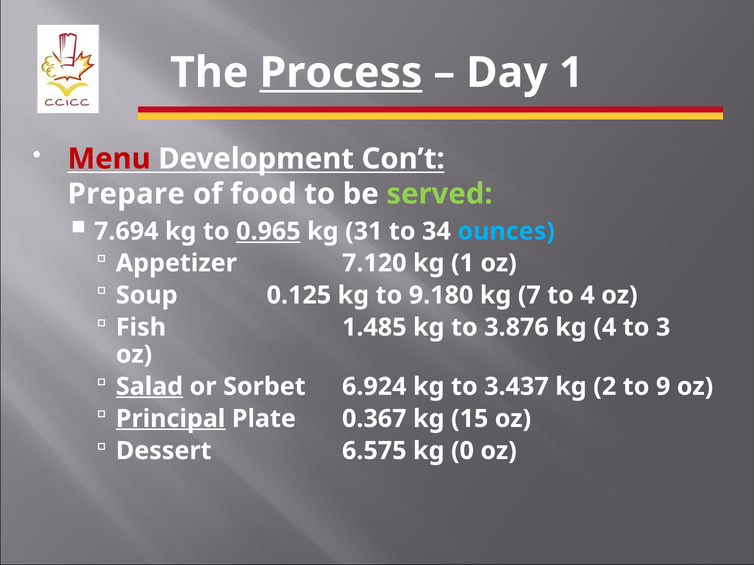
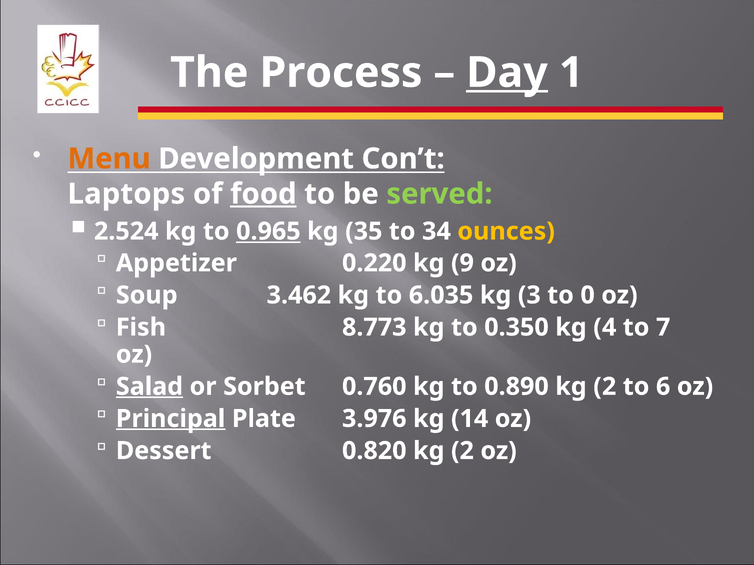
Process underline: present -> none
Day underline: none -> present
Menu colour: red -> orange
Prepare: Prepare -> Laptops
food underline: none -> present
7.694: 7.694 -> 2.524
31: 31 -> 35
ounces colour: light blue -> yellow
7.120: 7.120 -> 0.220
kg 1: 1 -> 9
0.125: 0.125 -> 3.462
9.180: 9.180 -> 6.035
7: 7 -> 3
to 4: 4 -> 0
1.485: 1.485 -> 8.773
3.876: 3.876 -> 0.350
3: 3 -> 7
6.924: 6.924 -> 0.760
3.437: 3.437 -> 0.890
9: 9 -> 6
0.367: 0.367 -> 3.976
15: 15 -> 14
6.575: 6.575 -> 0.820
0 at (462, 451): 0 -> 2
